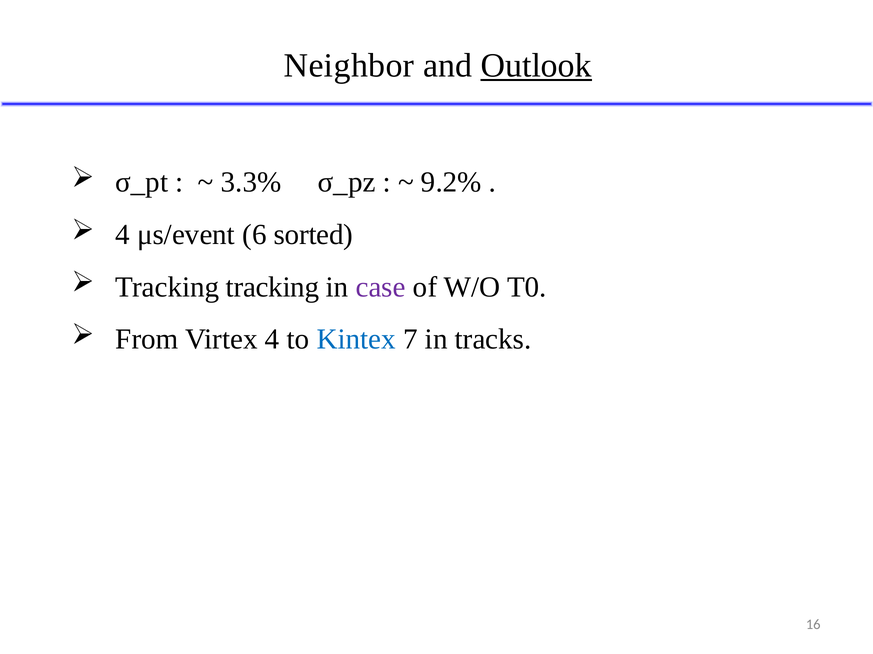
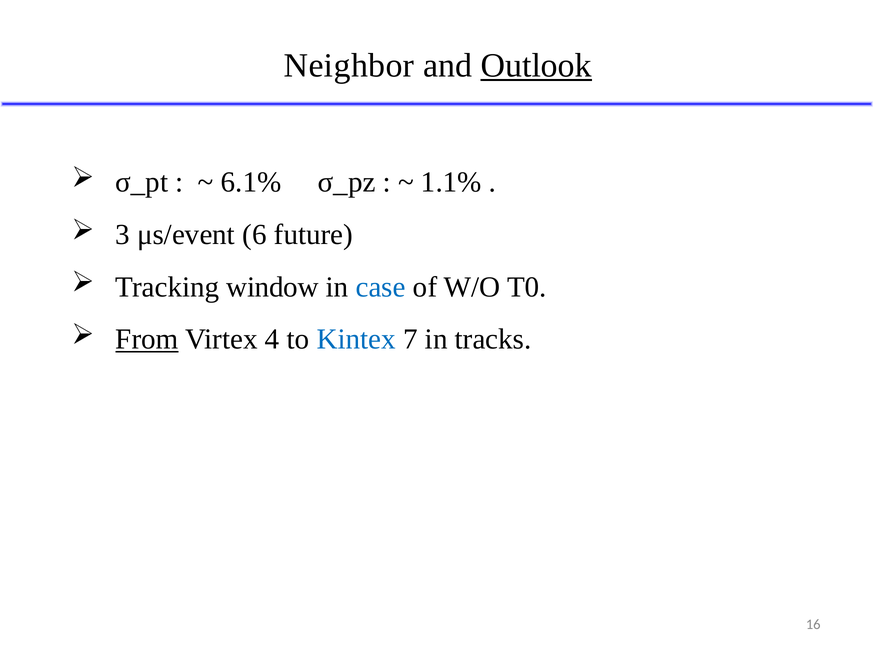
3.3%: 3.3% -> 6.1%
9.2%: 9.2% -> 1.1%
4 at (123, 235): 4 -> 3
sorted: sorted -> future
Tracking tracking: tracking -> window
case colour: purple -> blue
From underline: none -> present
